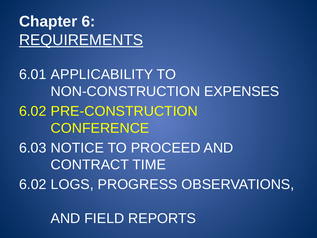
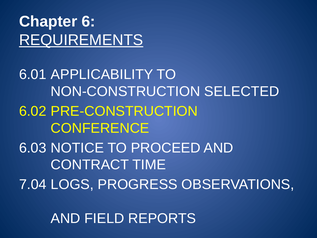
EXPENSES: EXPENSES -> SELECTED
6.02 at (33, 184): 6.02 -> 7.04
